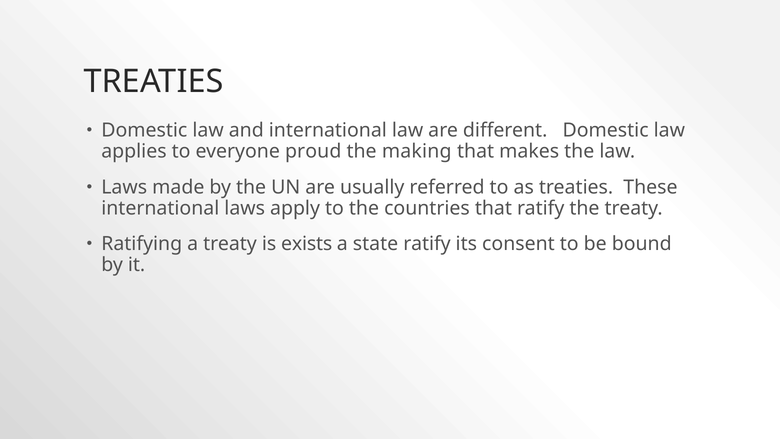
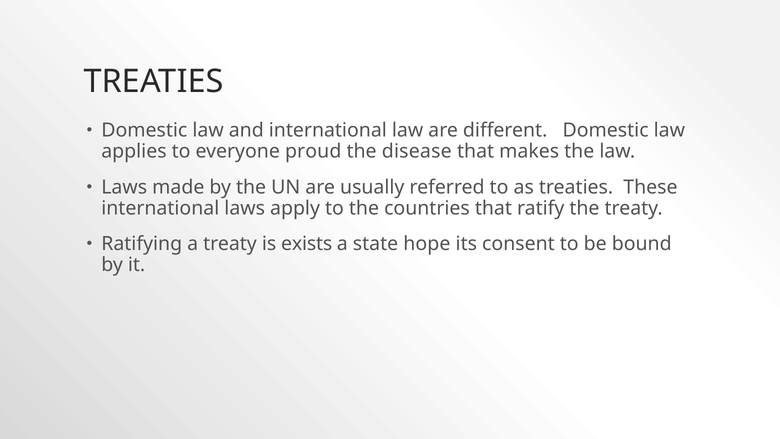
making: making -> disease
state ratify: ratify -> hope
